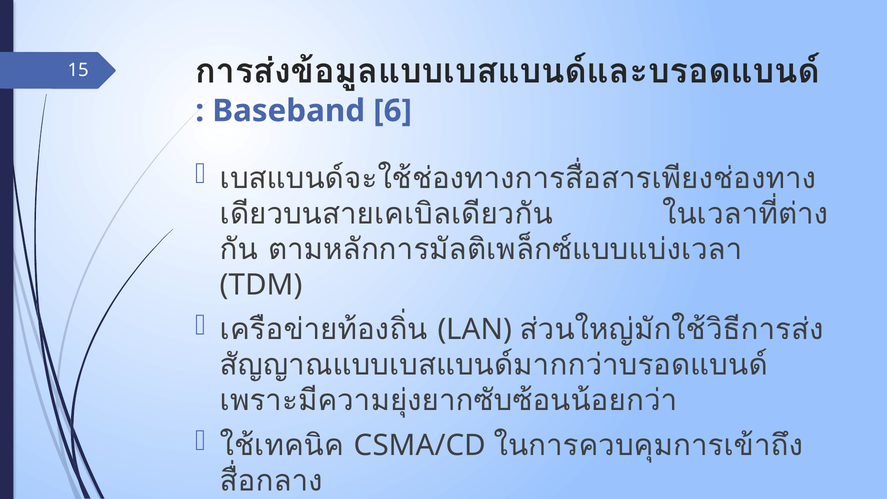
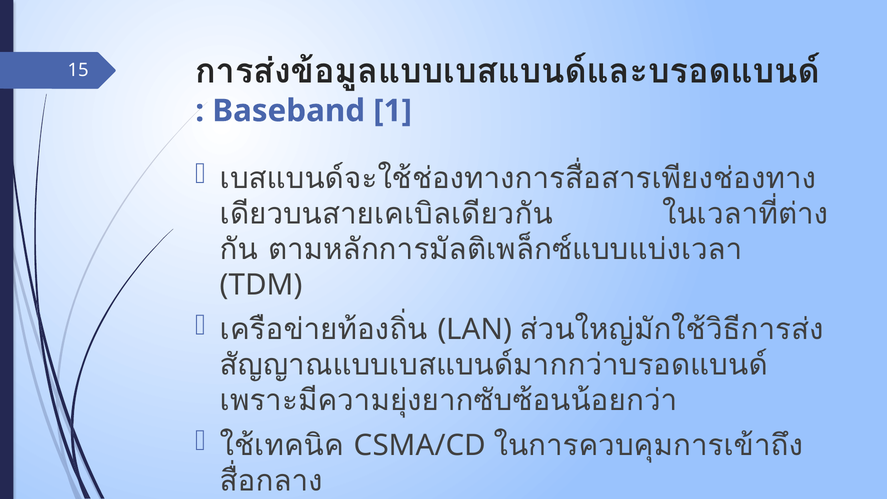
6: 6 -> 1
